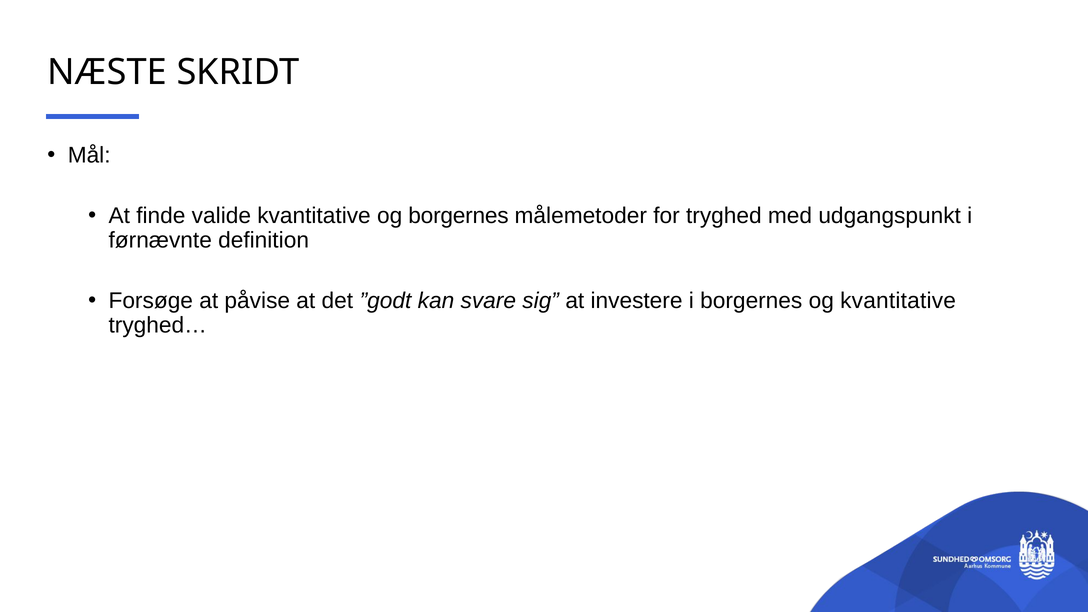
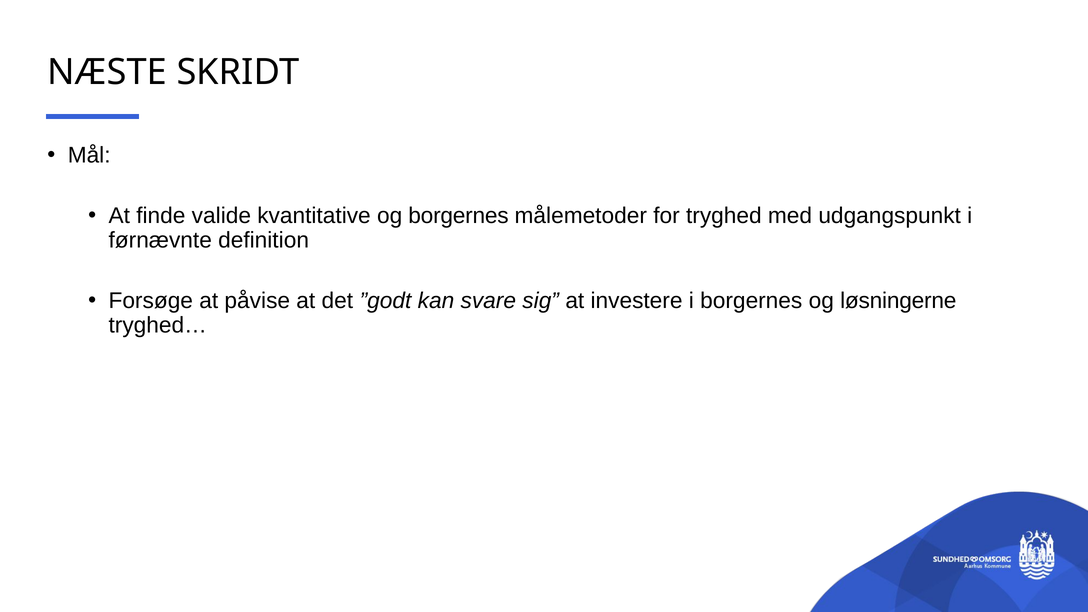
og kvantitative: kvantitative -> løsningerne
